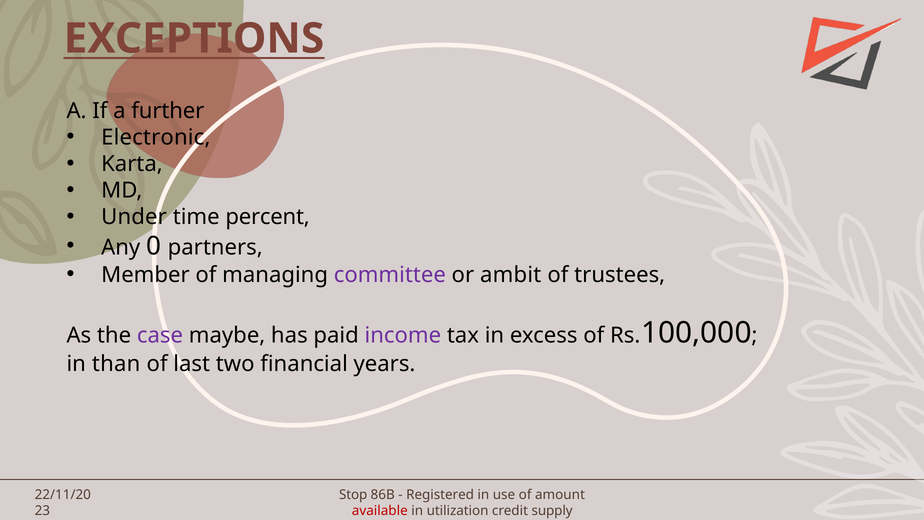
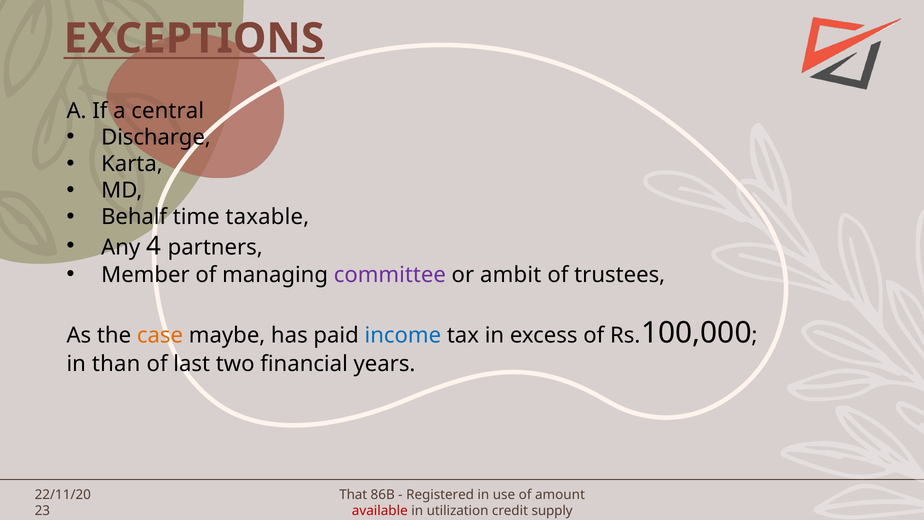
further: further -> central
Electronic: Electronic -> Discharge
Under: Under -> Behalf
percent: percent -> taxable
0: 0 -> 4
case colour: purple -> orange
income colour: purple -> blue
Stop: Stop -> That
